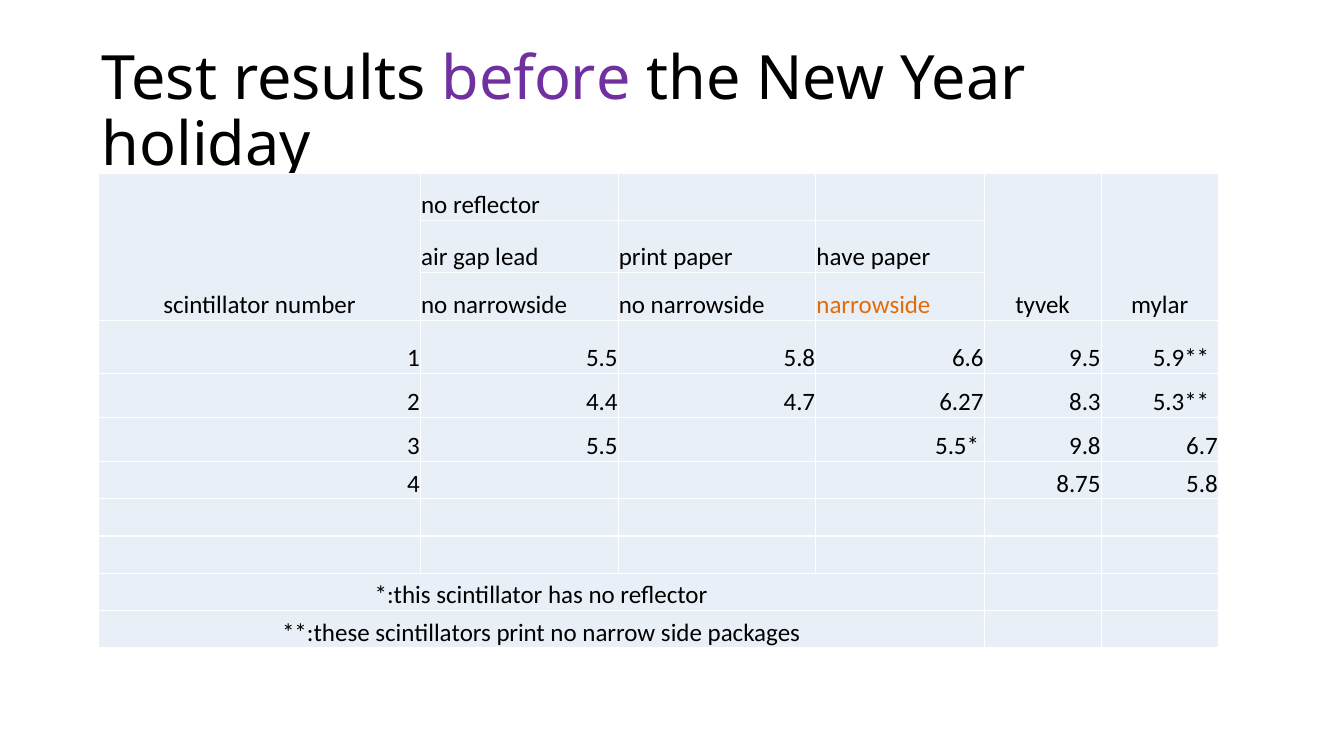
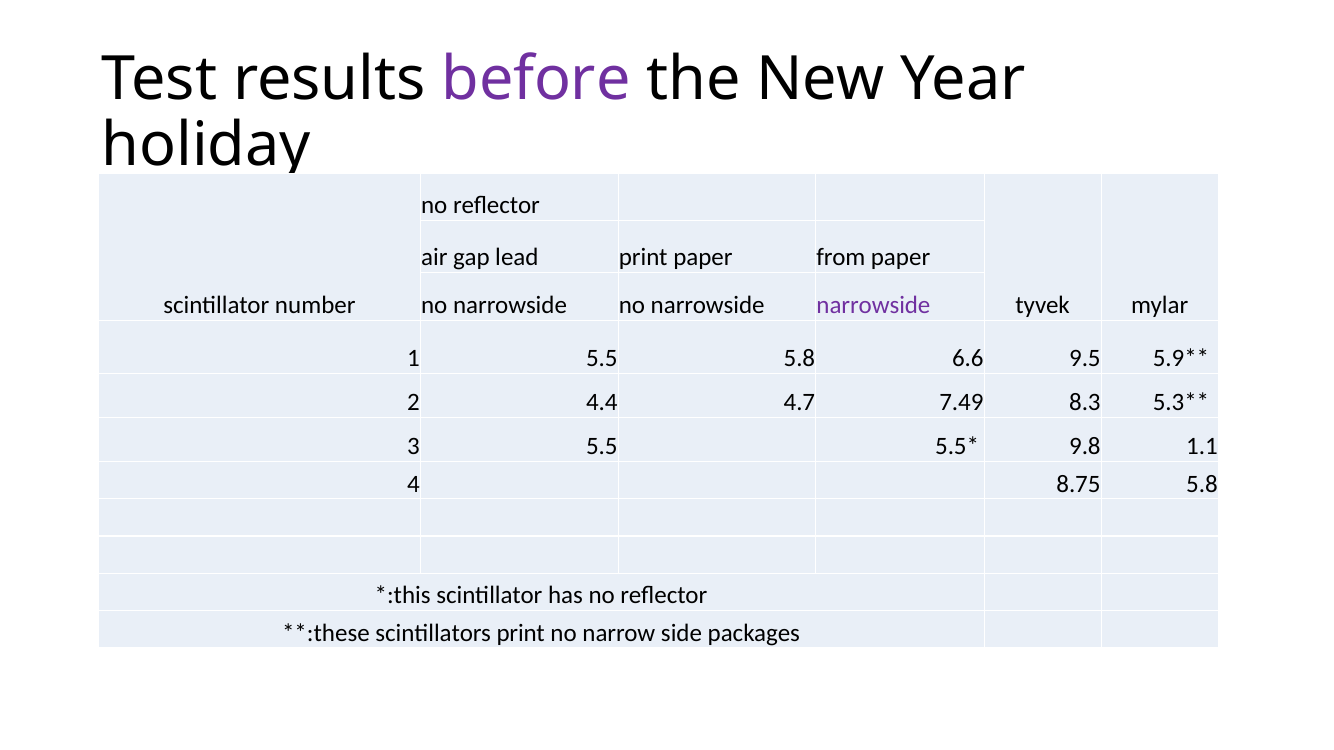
have: have -> from
narrowside at (873, 305) colour: orange -> purple
6.27: 6.27 -> 7.49
6.7: 6.7 -> 1.1
